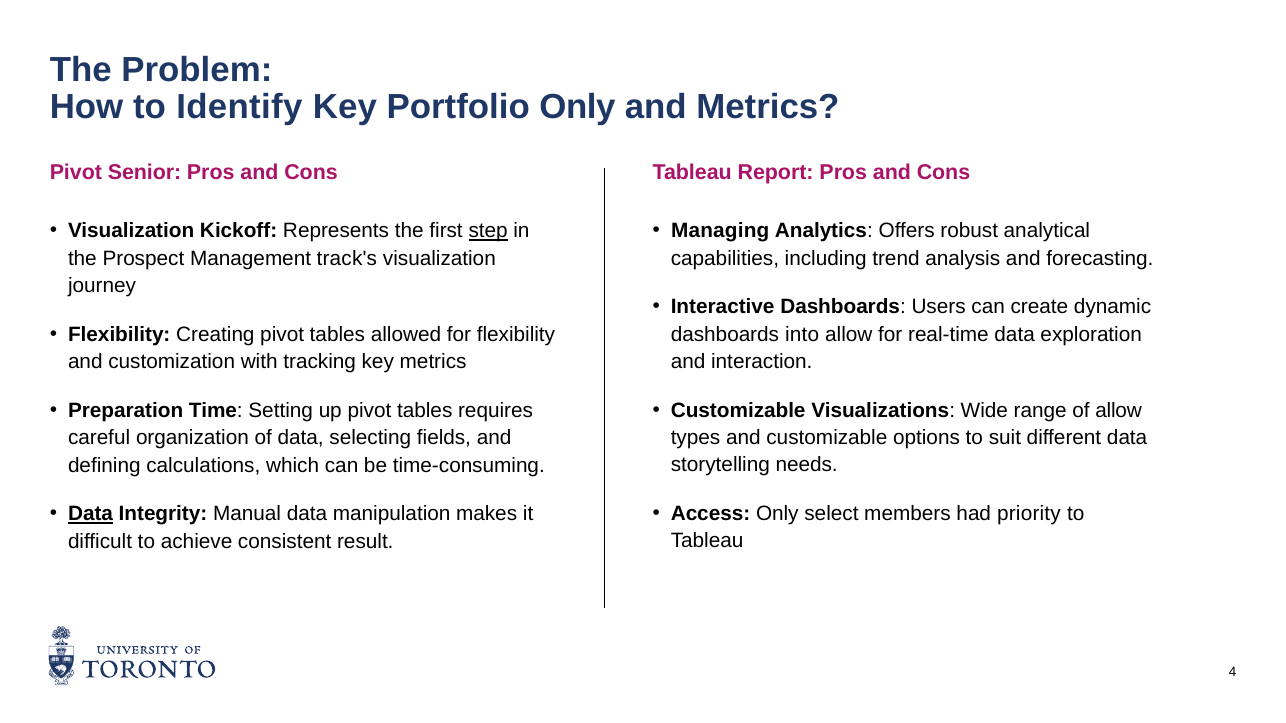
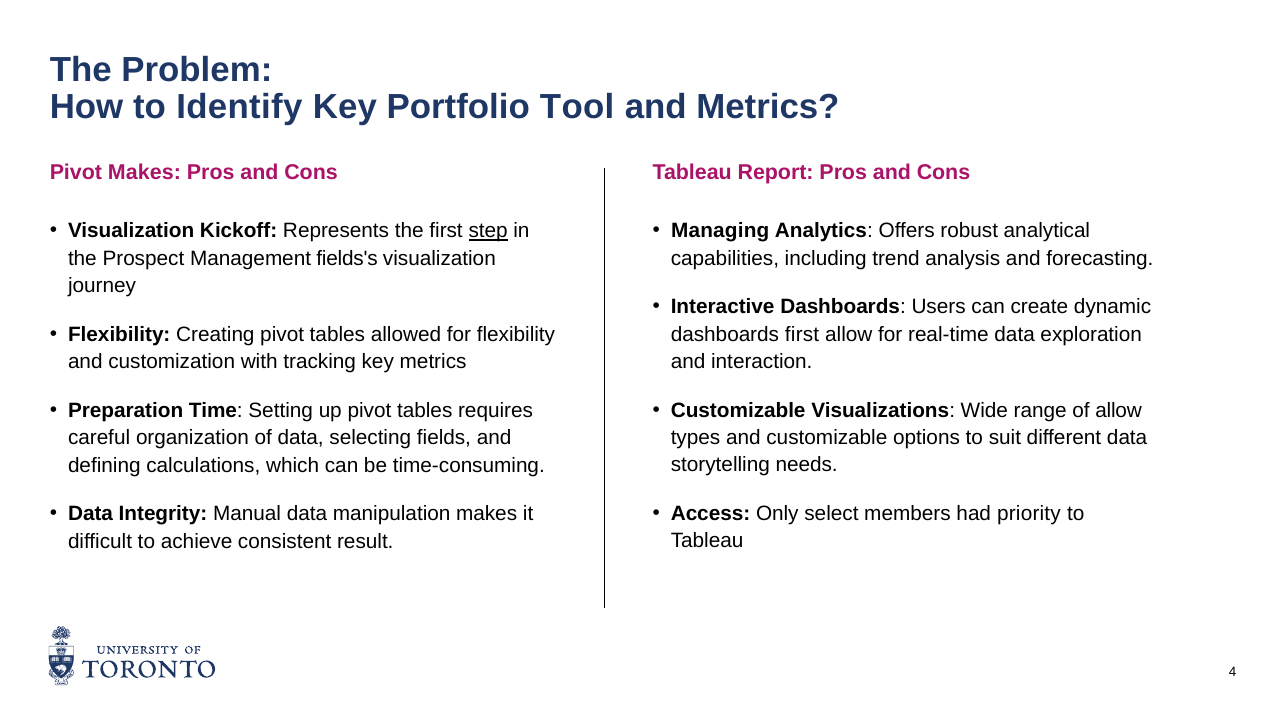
Portfolio Only: Only -> Tool
Pivot Senior: Senior -> Makes
track's: track's -> fields's
dashboards into: into -> first
Data at (90, 514) underline: present -> none
